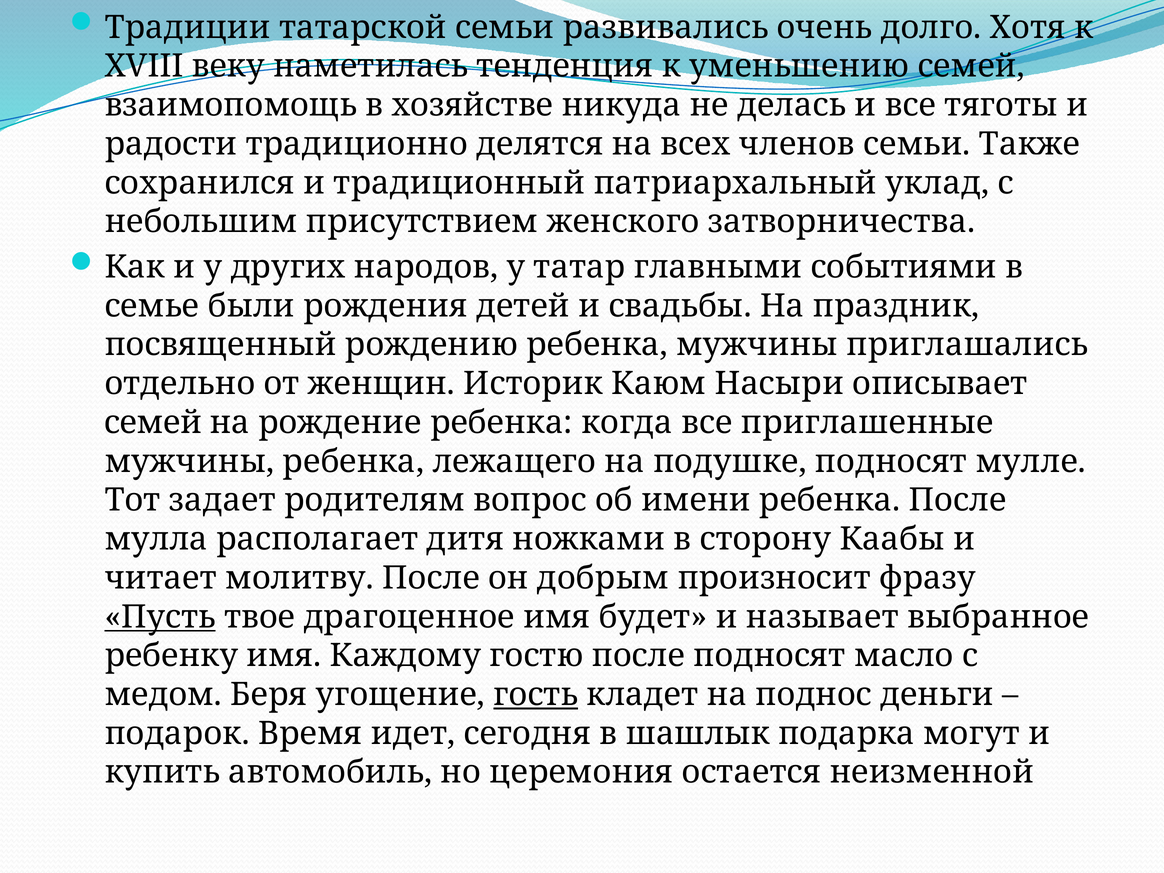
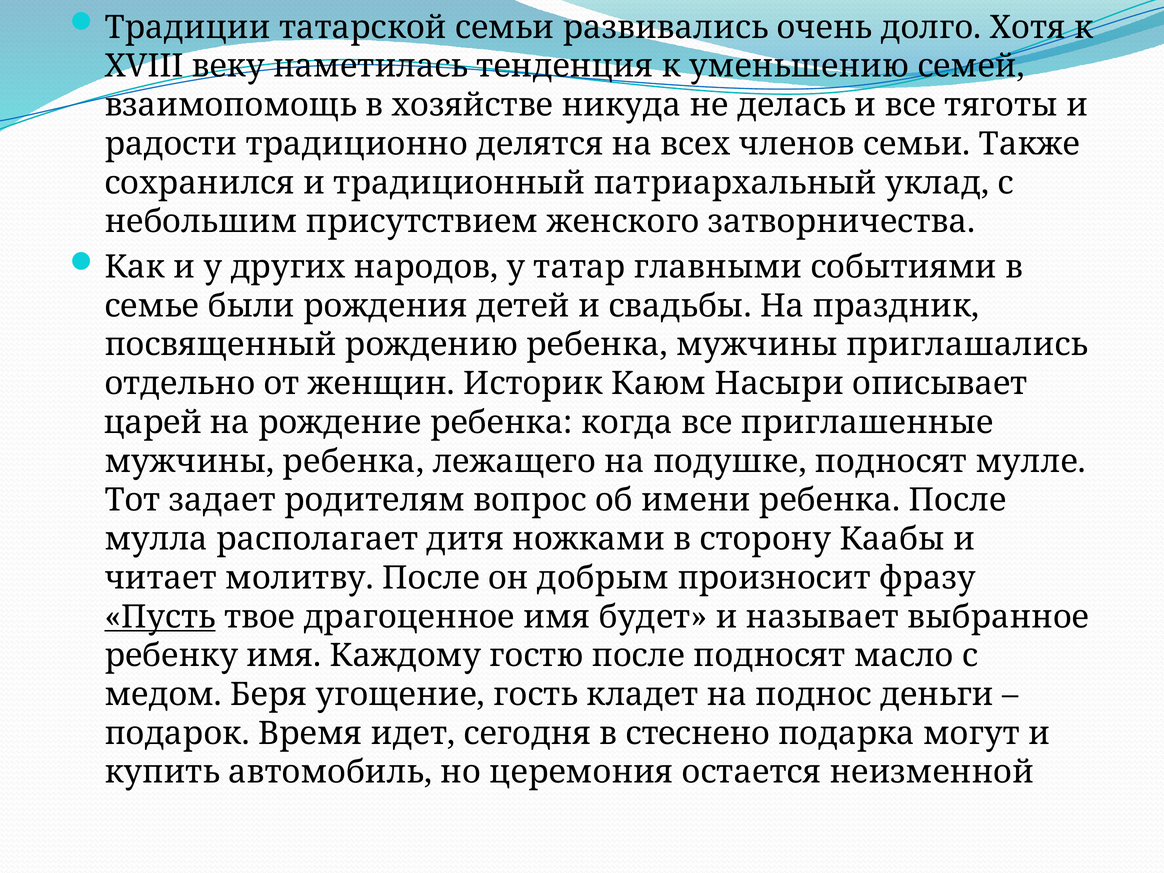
семей at (153, 423): семей -> царей
гость underline: present -> none
шашлык: шашлык -> стеснено
